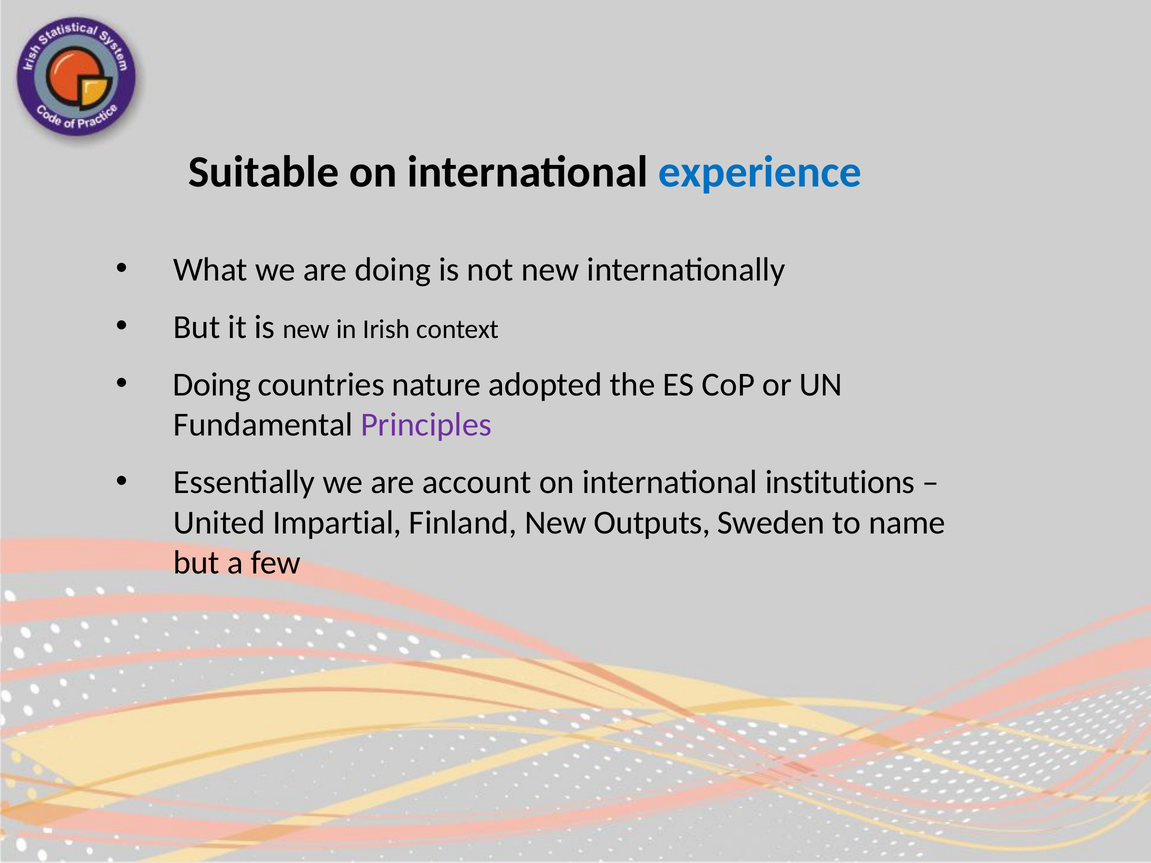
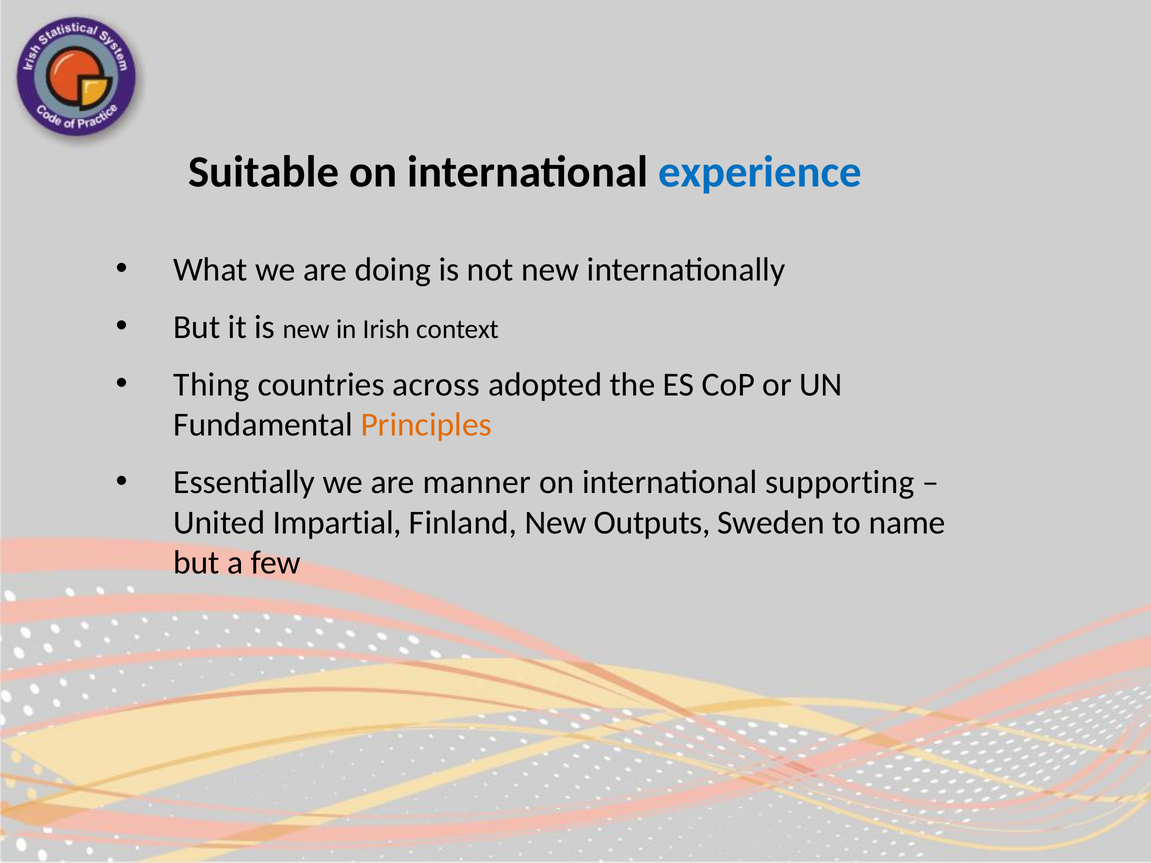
Doing at (212, 385): Doing -> Thing
nature: nature -> across
Principles colour: purple -> orange
account: account -> manner
institutions: institutions -> supporting
